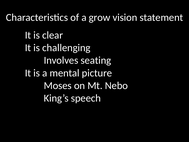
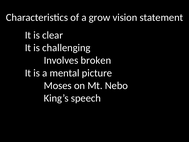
seating: seating -> broken
